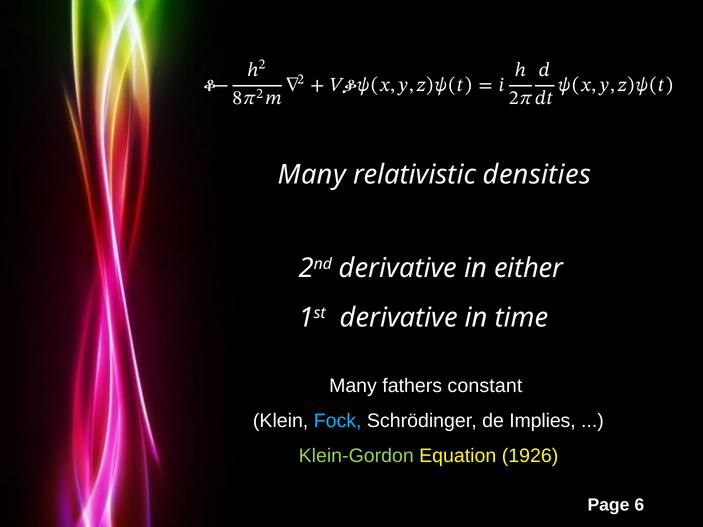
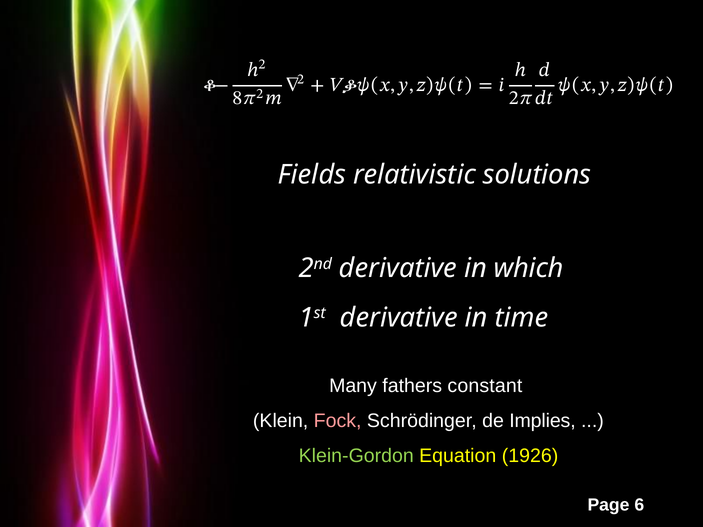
Many at (312, 175): Many -> Fields
densities: densities -> solutions
either: either -> which
Fock colour: light blue -> pink
